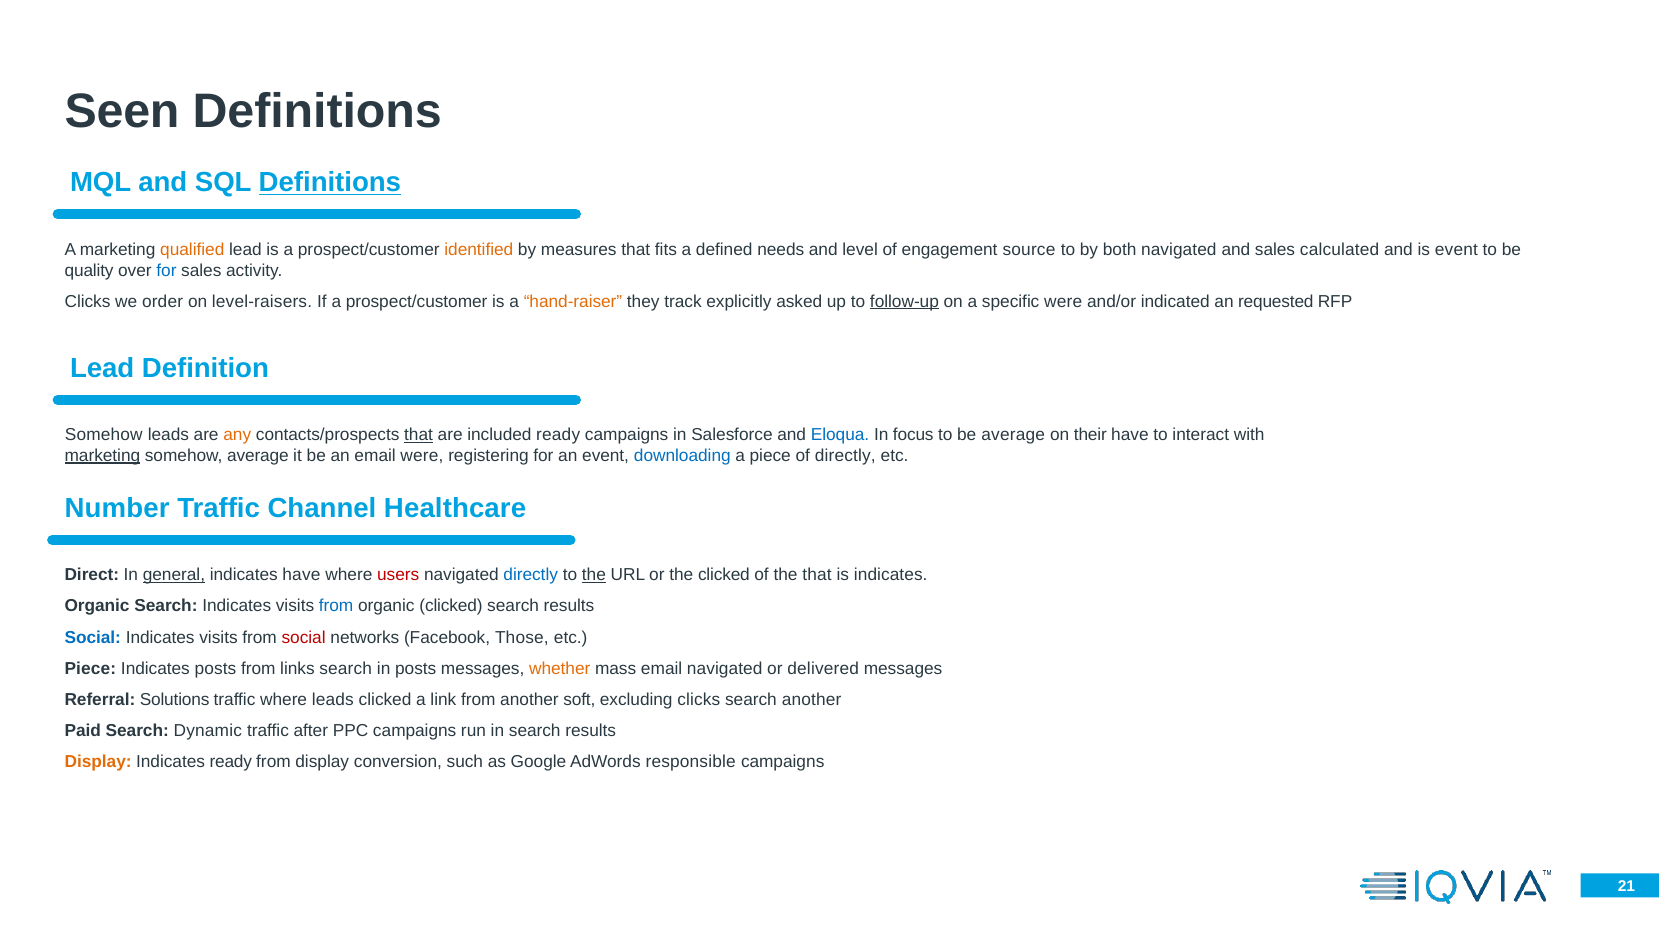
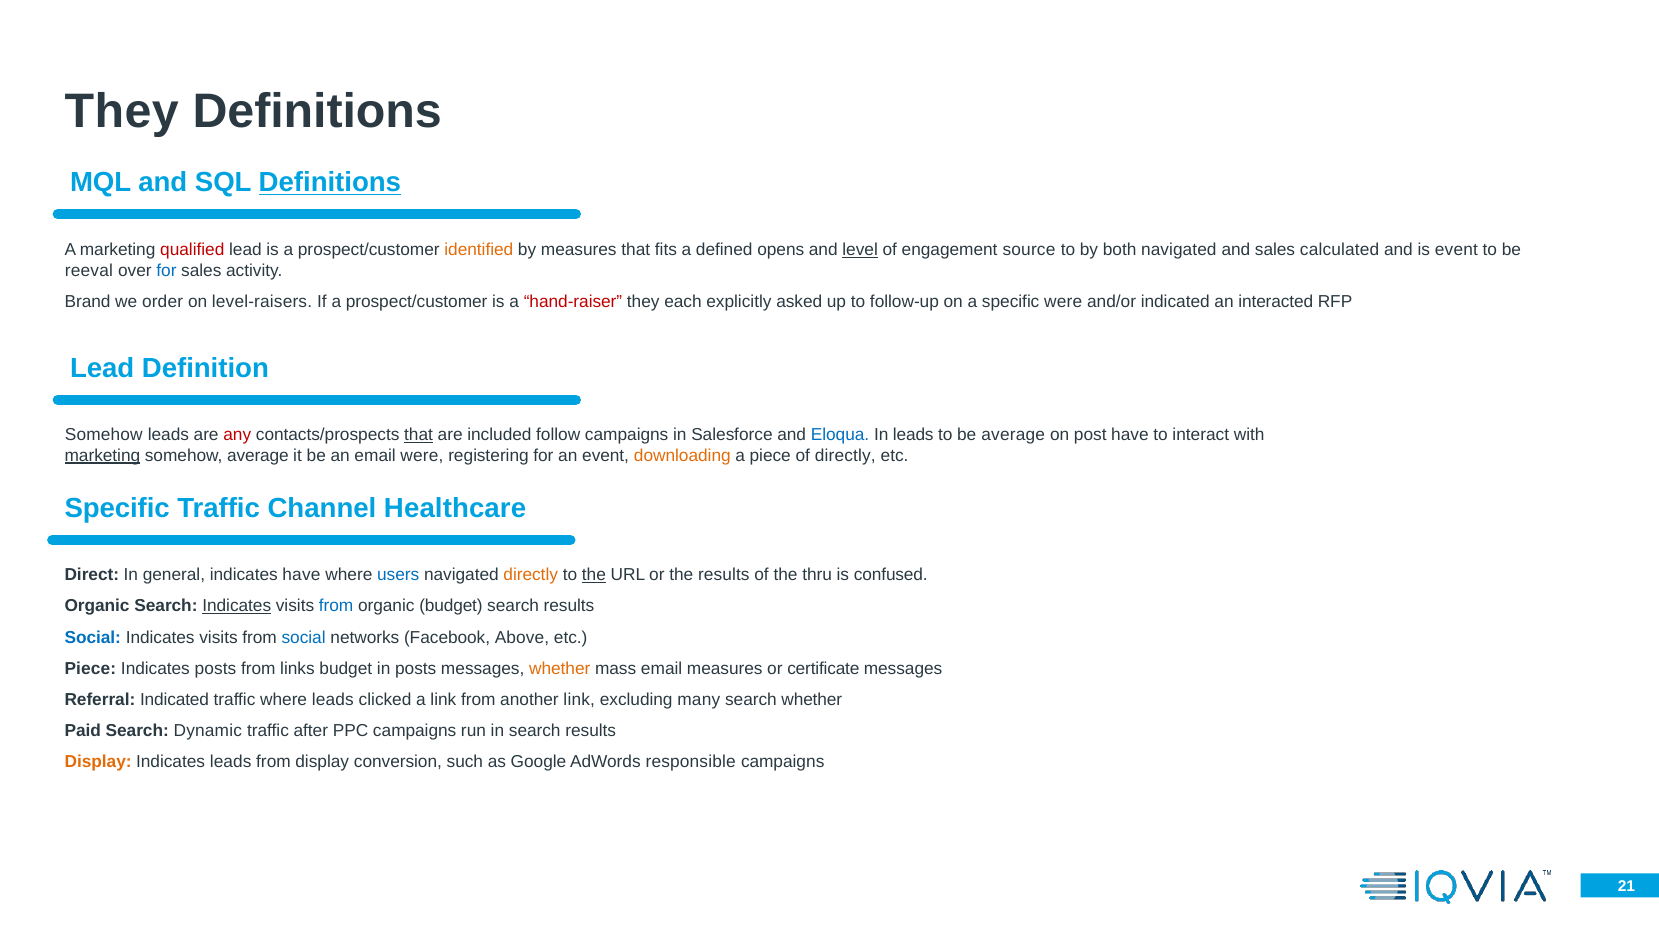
Seen at (122, 112): Seen -> They
qualified colour: orange -> red
needs: needs -> opens
level underline: none -> present
quality: quality -> reeval
Clicks at (88, 302): Clicks -> Brand
hand-raiser colour: orange -> red
track: track -> each
follow-up underline: present -> none
requested: requested -> interacted
any colour: orange -> red
included ready: ready -> follow
In focus: focus -> leads
their: their -> post
downloading colour: blue -> orange
Number at (117, 509): Number -> Specific
general underline: present -> none
users colour: red -> blue
directly at (531, 575) colour: blue -> orange
the clicked: clicked -> results
the that: that -> thru
is indicates: indicates -> confused
Indicates at (237, 606) underline: none -> present
organic clicked: clicked -> budget
social at (304, 638) colour: red -> blue
Those: Those -> Above
links search: search -> budget
email navigated: navigated -> measures
delivered: delivered -> certificate
Referral Solutions: Solutions -> Indicated
another soft: soft -> link
excluding clicks: clicks -> many
search another: another -> whether
Indicates ready: ready -> leads
